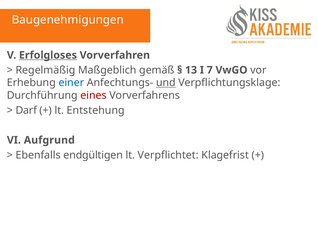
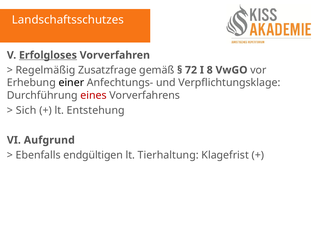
Baugenehmigungen: Baugenehmigungen -> Landschaftsschutzes
Maßgeblich: Maßgeblich -> Zusatzfrage
13: 13 -> 72
7: 7 -> 8
einer colour: blue -> black
und underline: present -> none
Darf: Darf -> Sich
Verpflichtet: Verpflichtet -> Tierhaltung
